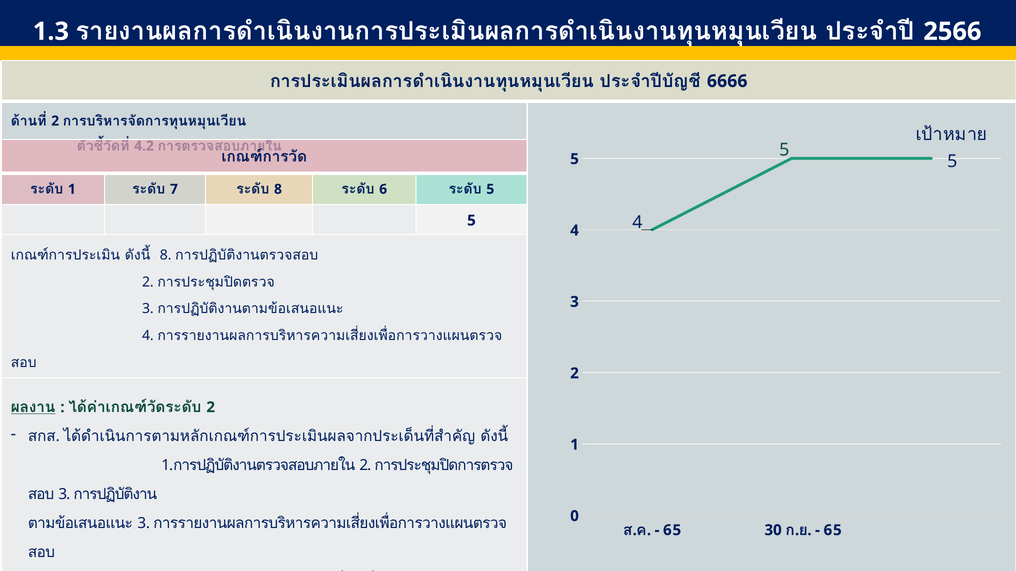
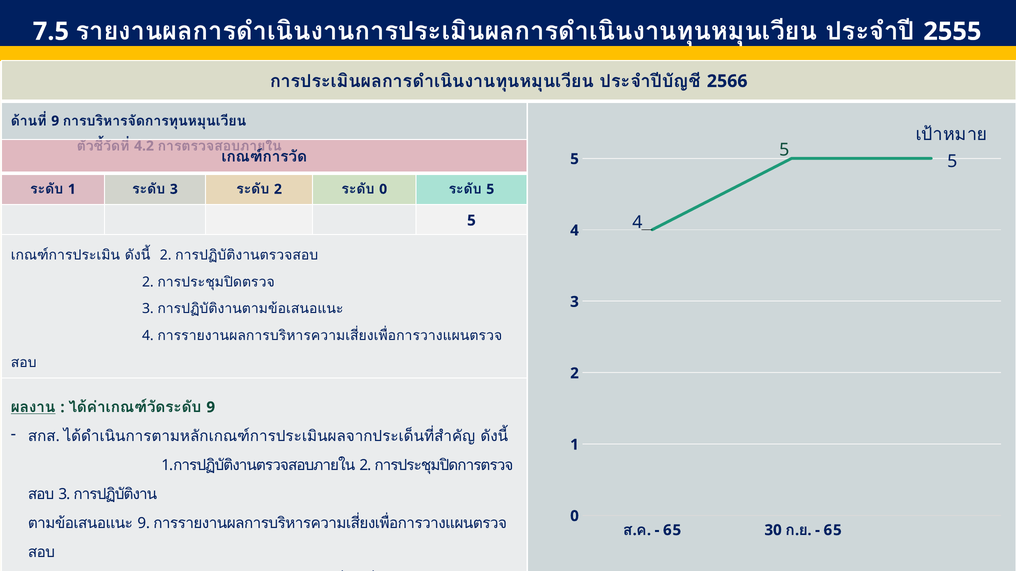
1.3: 1.3 -> 7.5
2566: 2566 -> 2555
6666: 6666 -> 2566
2 at (55, 121): 2 -> 9
7 at (174, 189): 7 -> 3
8 at (278, 189): 8 -> 2
6 at (383, 189): 6 -> 0
8 at (166, 255): 8 -> 2
2 at (211, 408): 2 -> 9
3 at (144, 524): 3 -> 9
